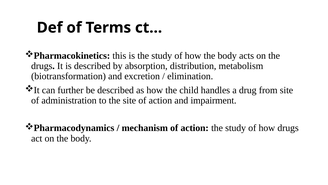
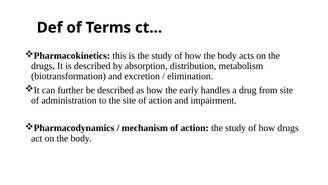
child: child -> early
